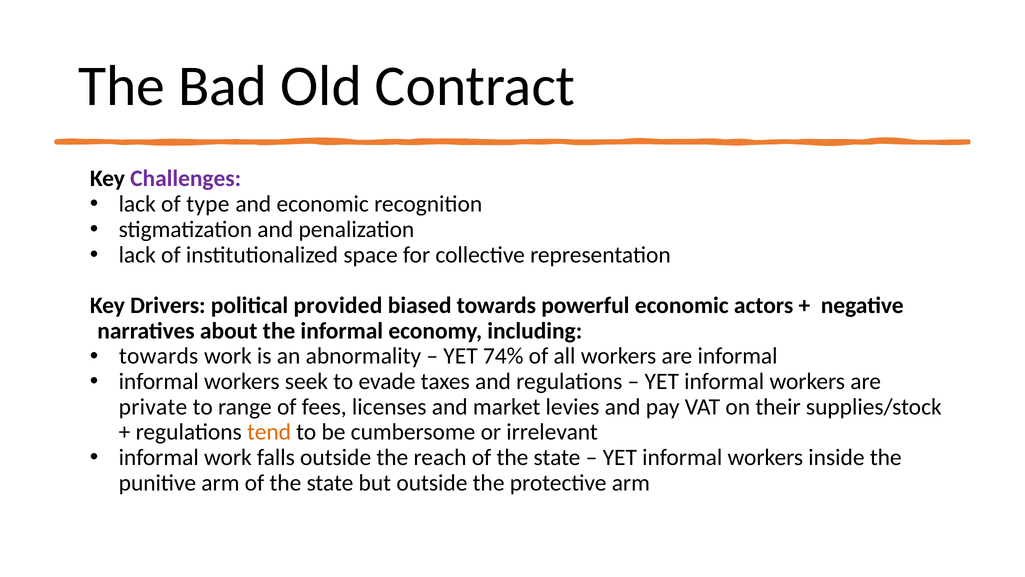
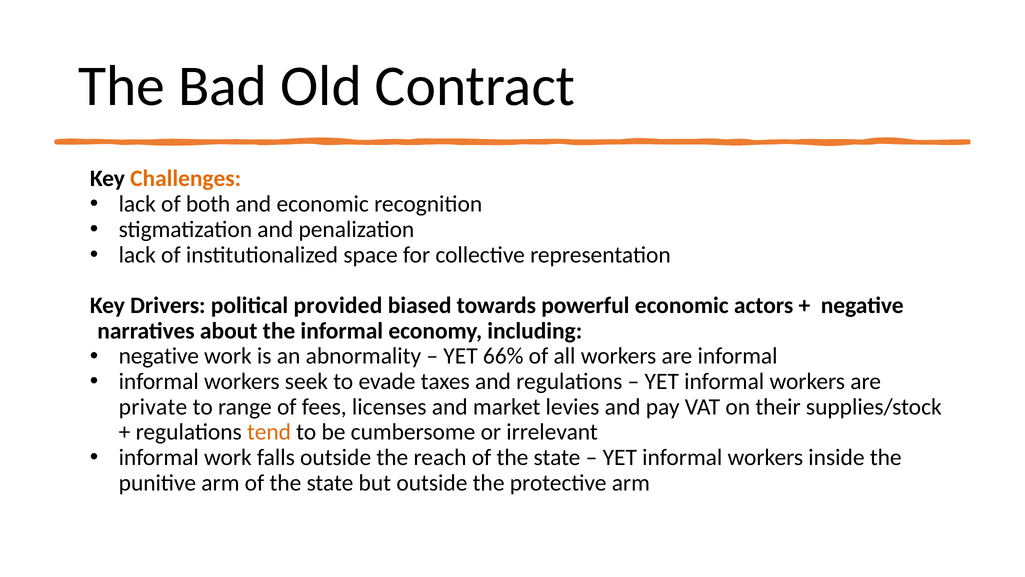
Challenges colour: purple -> orange
type: type -> both
towards at (159, 356): towards -> negative
74%: 74% -> 66%
